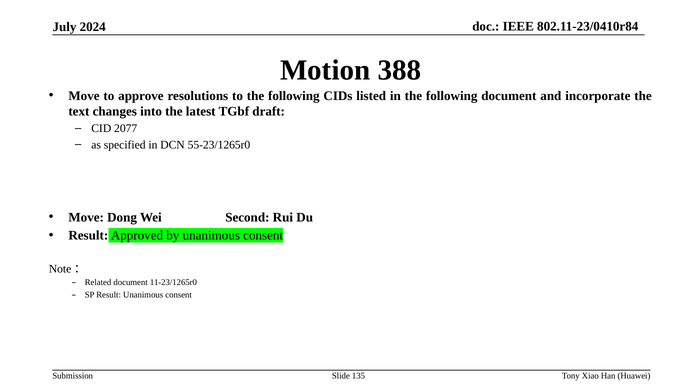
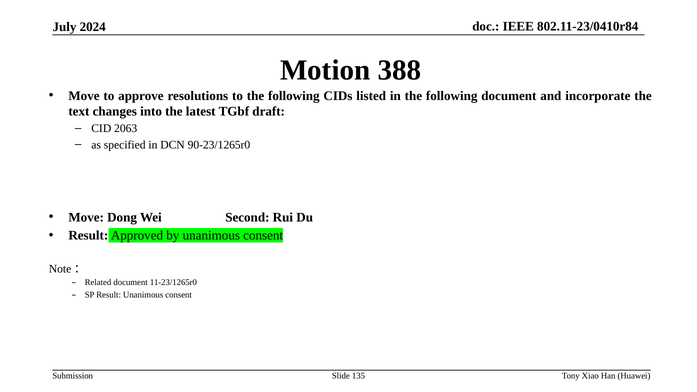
2077: 2077 -> 2063
55-23/1265r0: 55-23/1265r0 -> 90-23/1265r0
